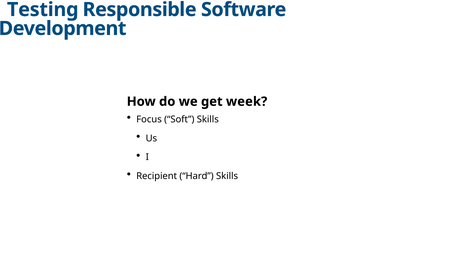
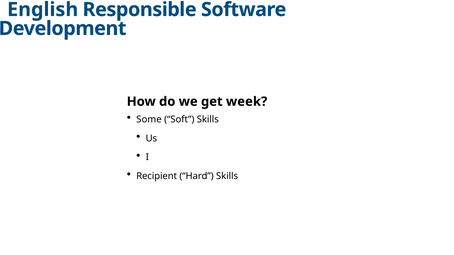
Testing: Testing -> English
Focus: Focus -> Some
